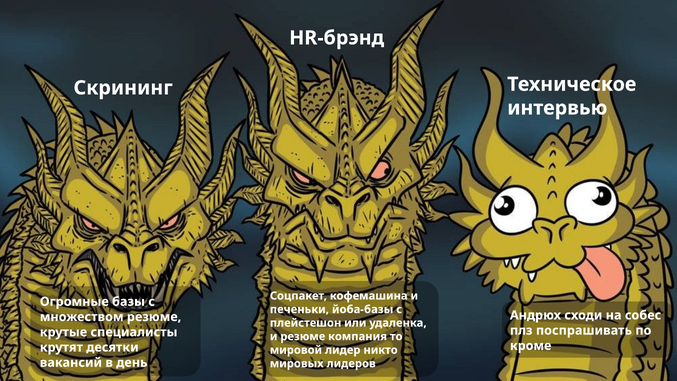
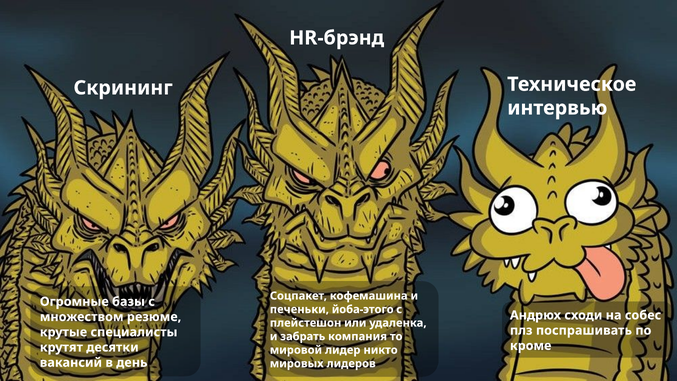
йоба-базы: йоба-базы -> йоба-этого
и резюме: резюме -> забрать
